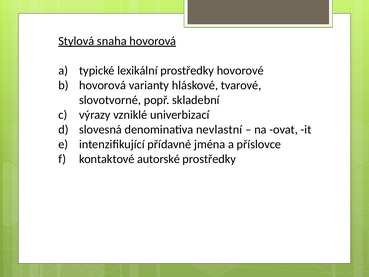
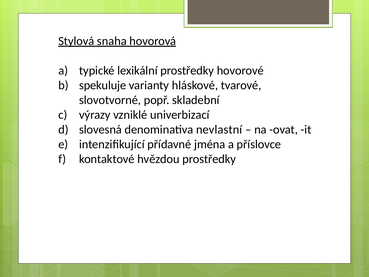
hovorová at (103, 85): hovorová -> spekuluje
autorské: autorské -> hvězdou
